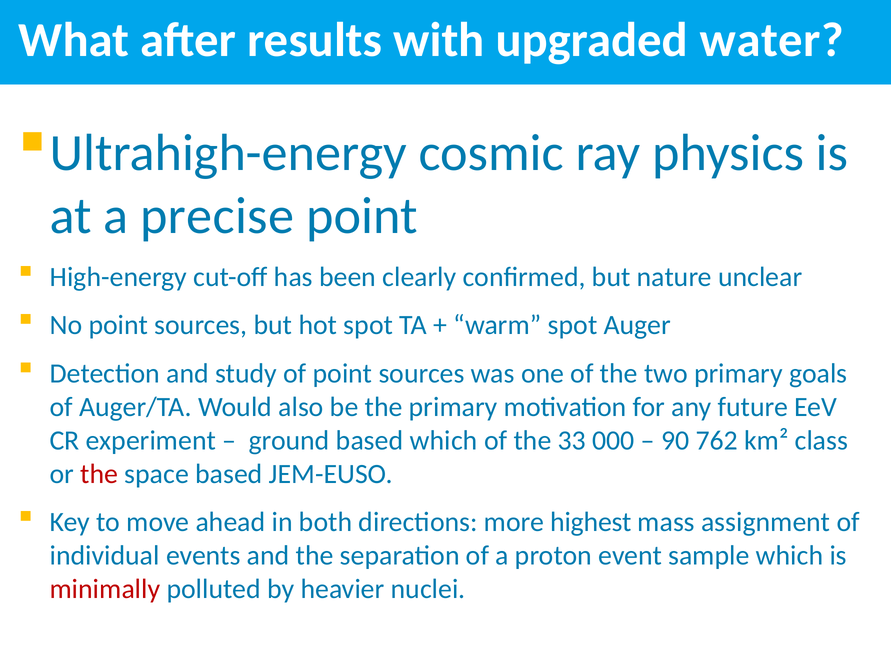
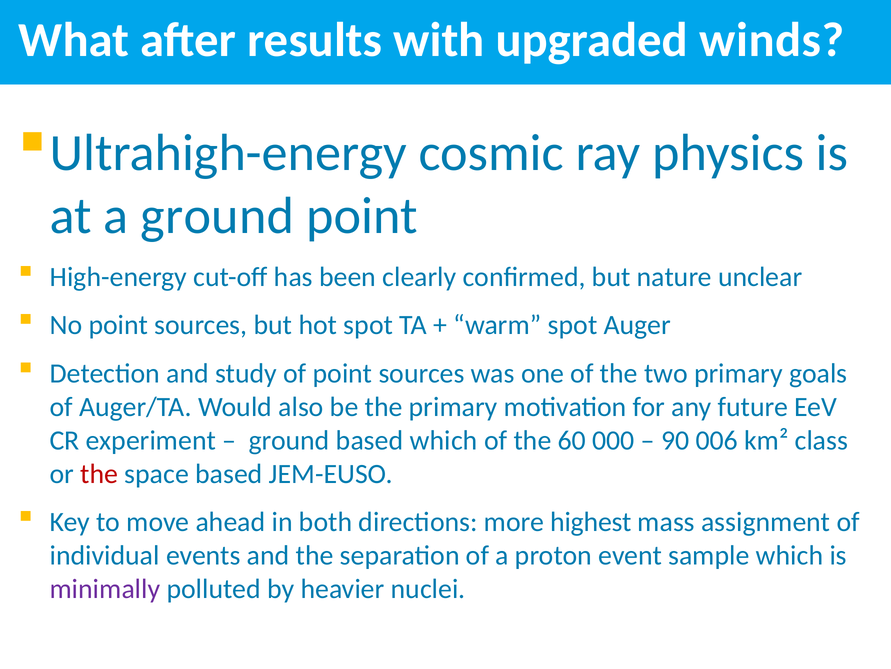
water: water -> winds
a precise: precise -> ground
33: 33 -> 60
762: 762 -> 006
minimally colour: red -> purple
